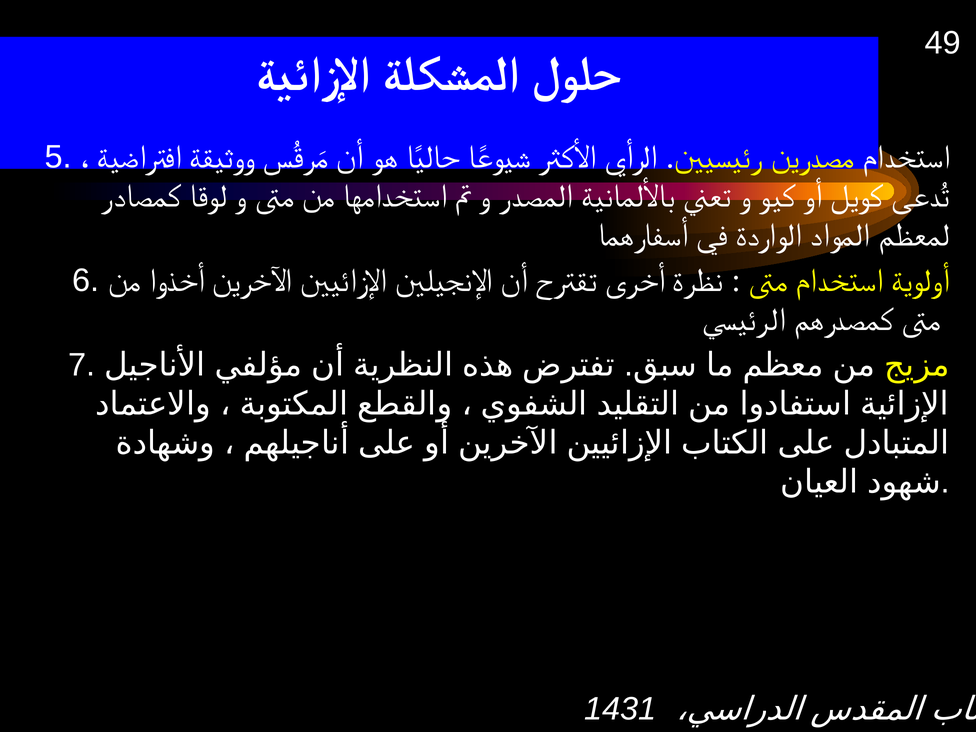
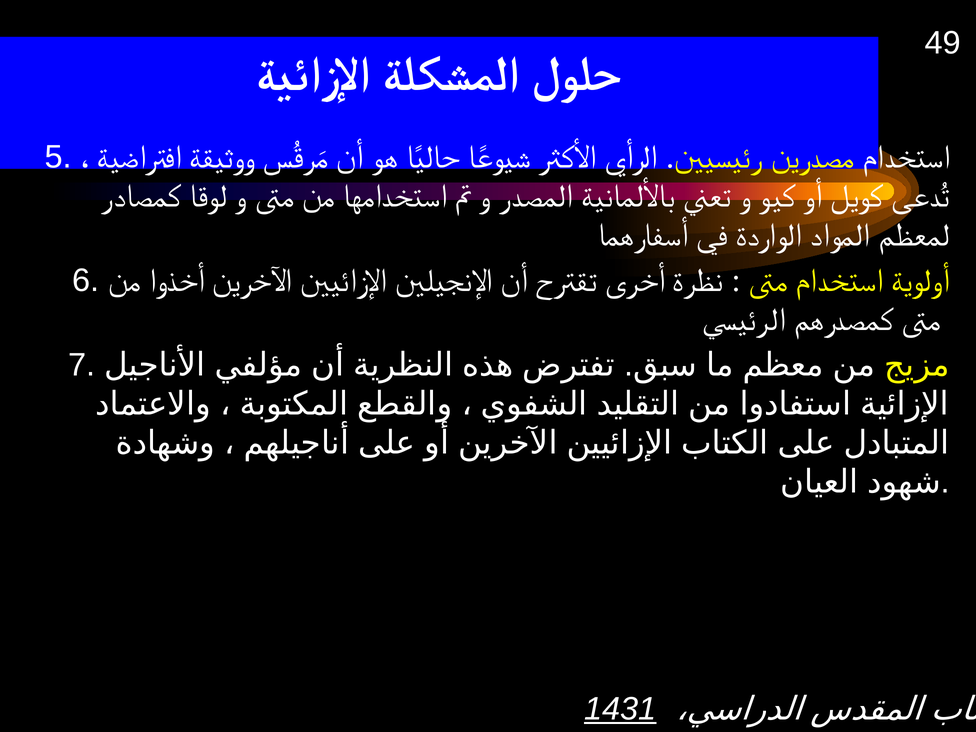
1431 underline: none -> present
